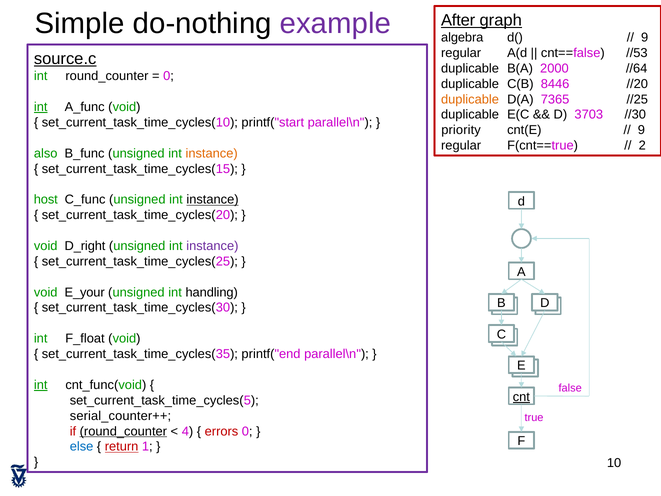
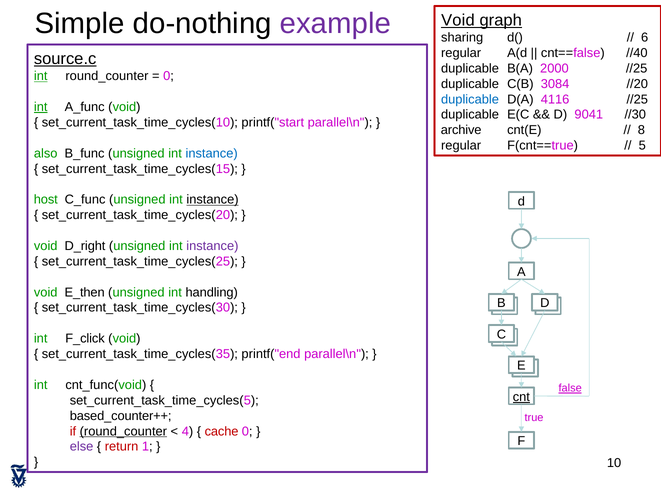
After at (458, 20): After -> Void
algebra: algebra -> sharing
9 at (645, 37): 9 -> 6
//53: //53 -> //40
2000 //64: //64 -> //25
int at (41, 76) underline: none -> present
8446: 8446 -> 3084
duplicable at (470, 99) colour: orange -> blue
7365: 7365 -> 4116
3703: 3703 -> 9041
priority: priority -> archive
9 at (641, 130): 9 -> 8
2: 2 -> 5
instance at (212, 153) colour: orange -> blue
E_your: E_your -> E_then
F_float: F_float -> F_click
int at (41, 385) underline: present -> none
false underline: none -> present
serial_counter++: serial_counter++ -> based_counter++
errors: errors -> cache
else colour: blue -> purple
return underline: present -> none
